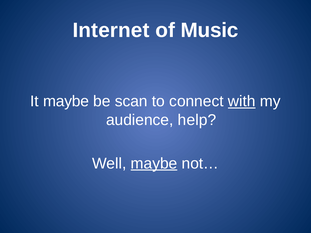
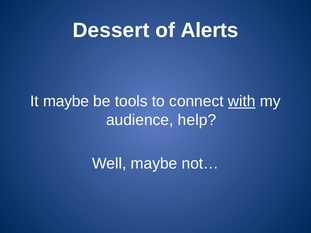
Internet: Internet -> Dessert
Music: Music -> Alerts
scan: scan -> tools
maybe at (154, 164) underline: present -> none
